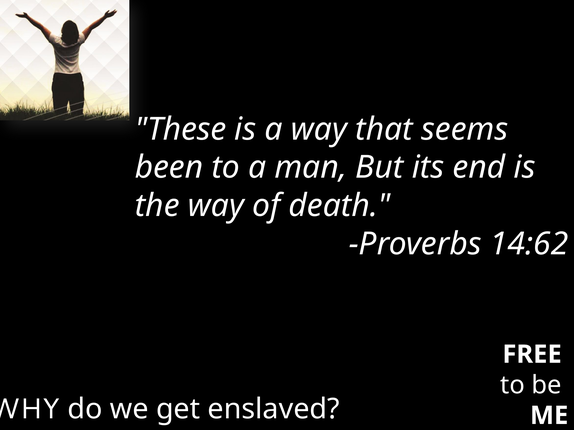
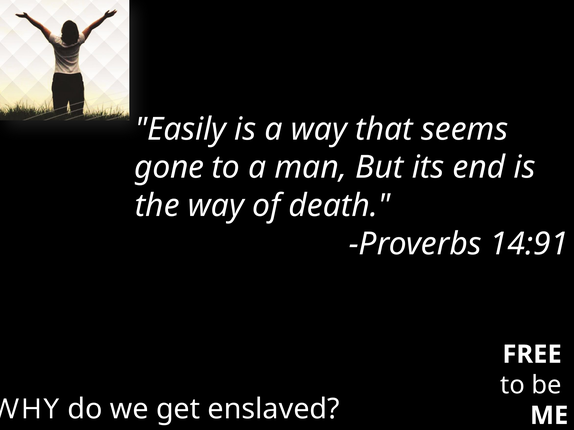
These: These -> Easily
been: been -> gone
14:62: 14:62 -> 14:91
